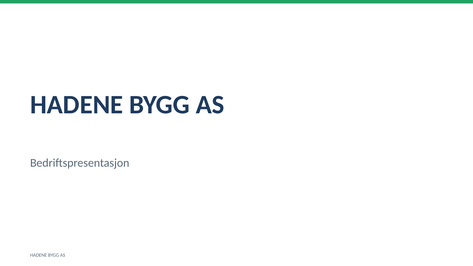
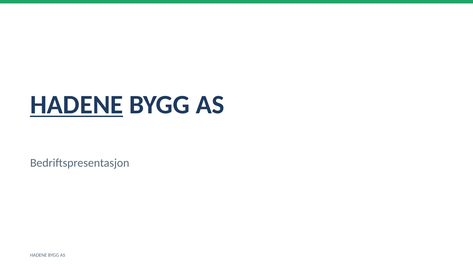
HADENE at (77, 105) underline: none -> present
